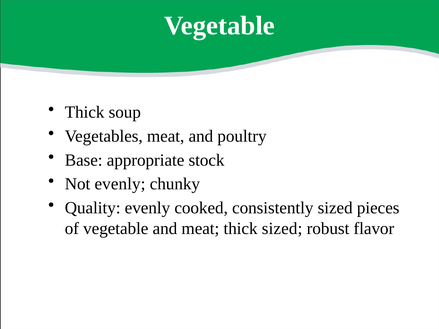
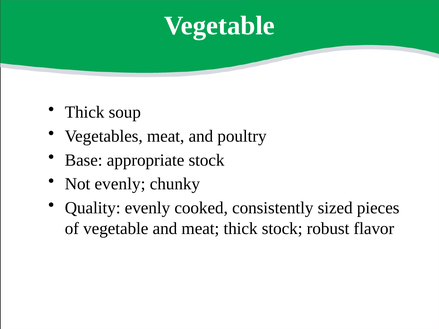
thick sized: sized -> stock
